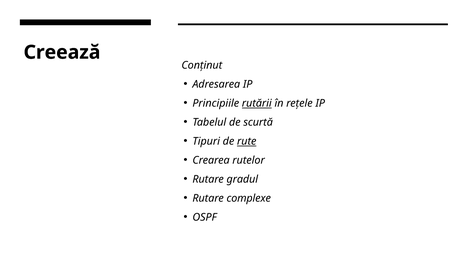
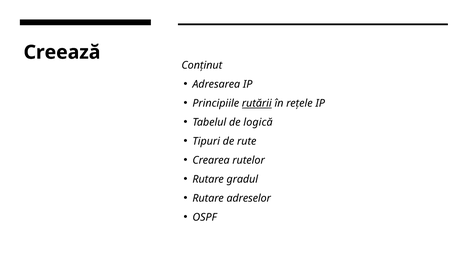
scurtă: scurtă -> logică
rute underline: present -> none
complexe: complexe -> adreselor
